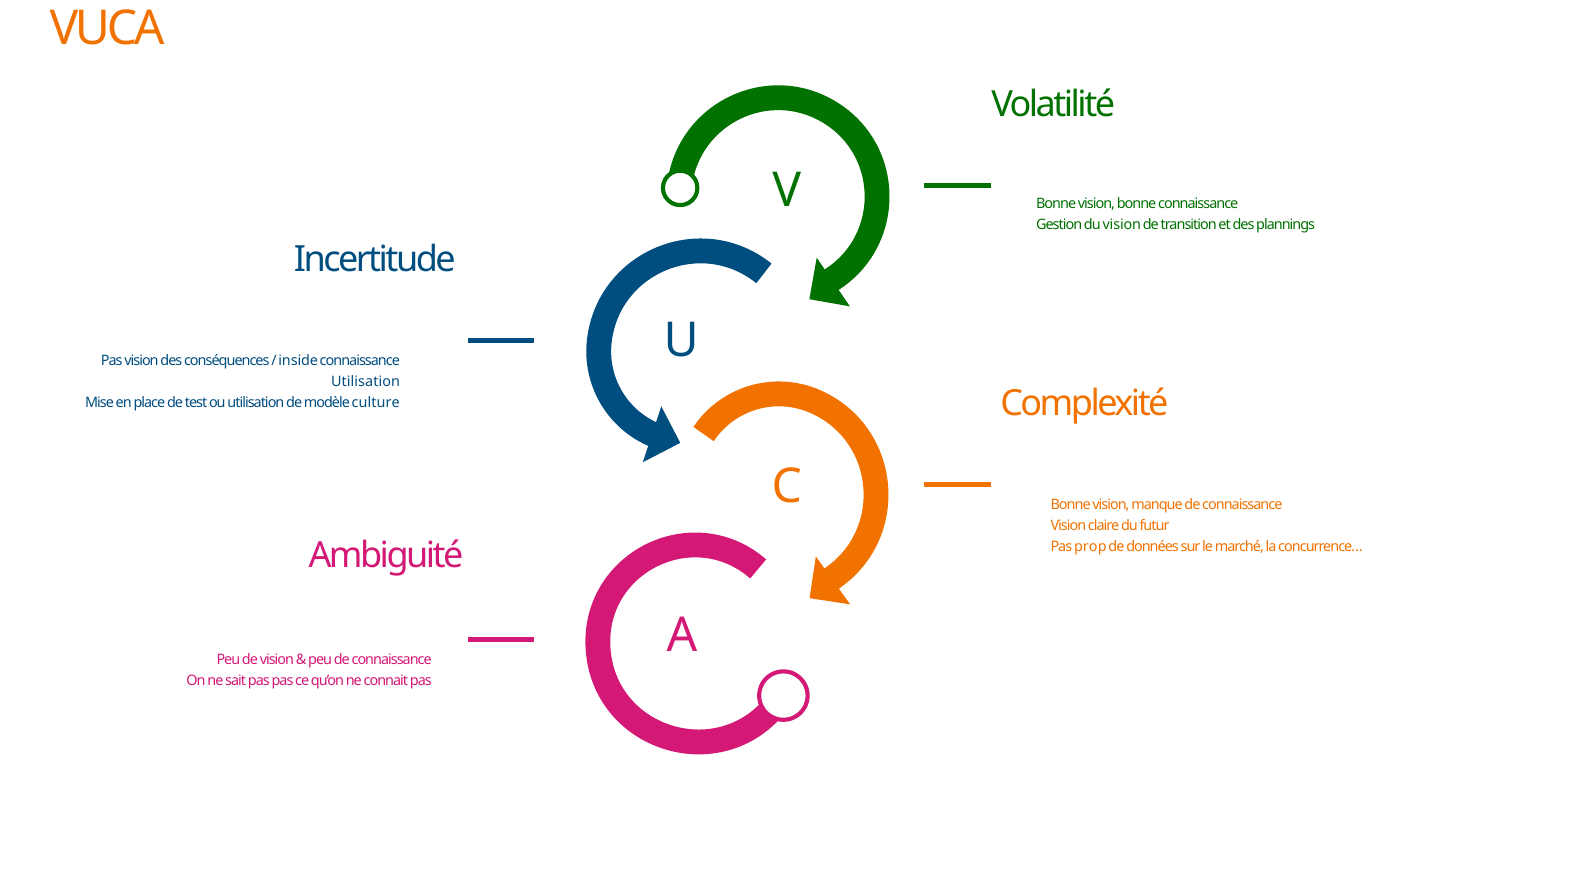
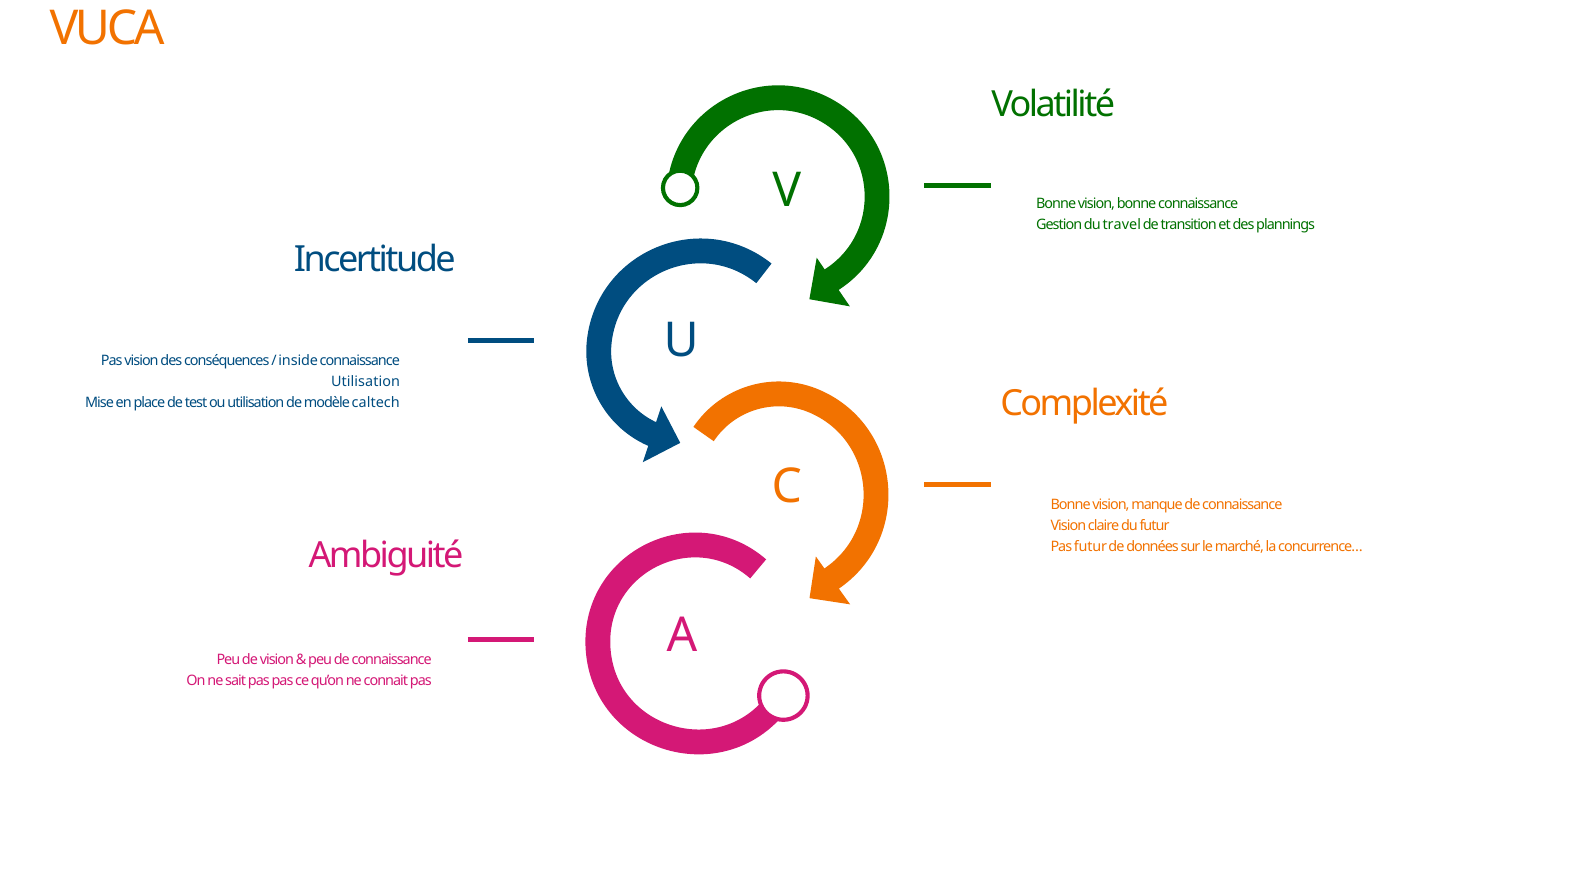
du vision: vision -> travel
culture: culture -> caltech
Pas prop: prop -> futur
